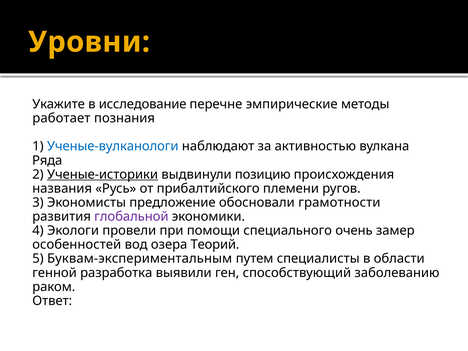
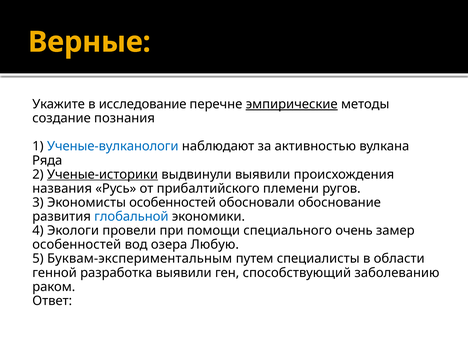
Уровни: Уровни -> Верные
эмпирические underline: none -> present
работает: работает -> создание
выдвинули позицию: позицию -> выявили
Экономисты предложение: предложение -> особенностей
грамотности: грамотности -> обоснование
глобальной colour: purple -> blue
Теорий: Теорий -> Любую
